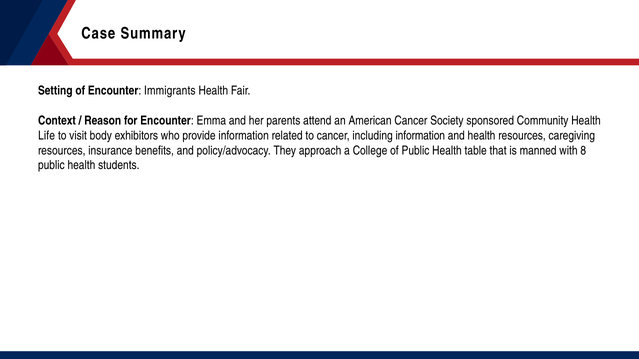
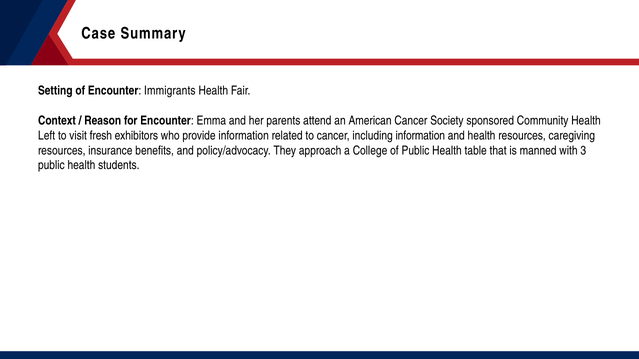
Life: Life -> Left
body: body -> fresh
8: 8 -> 3
